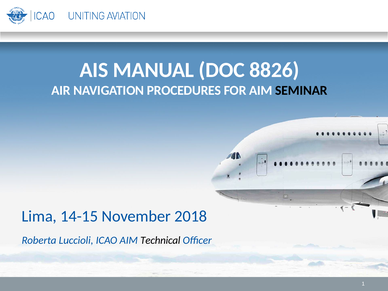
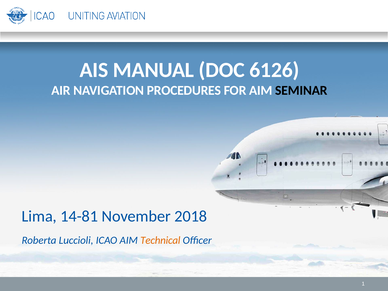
8826: 8826 -> 6126
14-15: 14-15 -> 14-81
Technical colour: black -> orange
